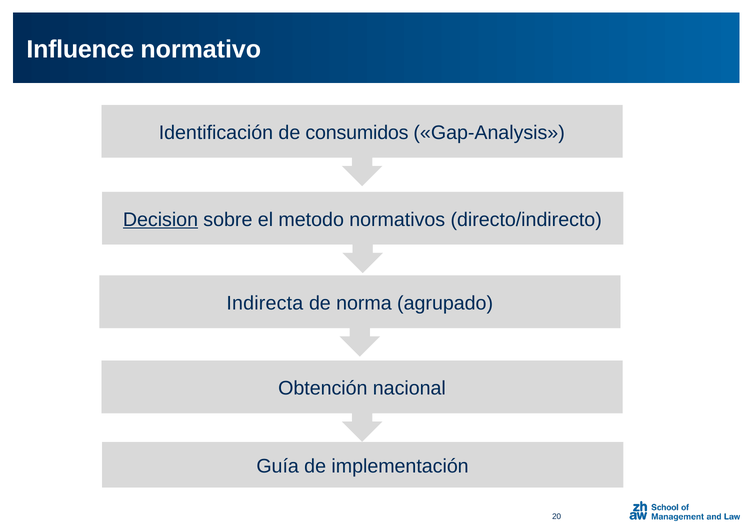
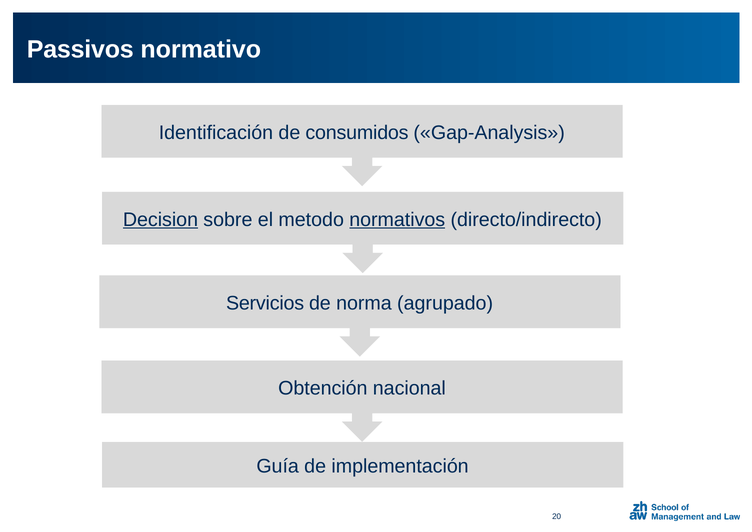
Influence: Influence -> Passivos
normativos underline: none -> present
Indirecta: Indirecta -> Servicios
